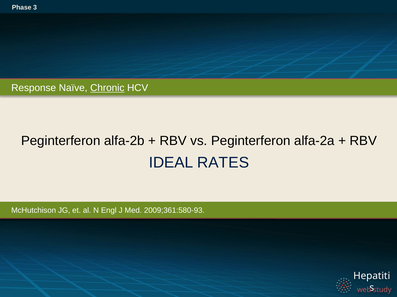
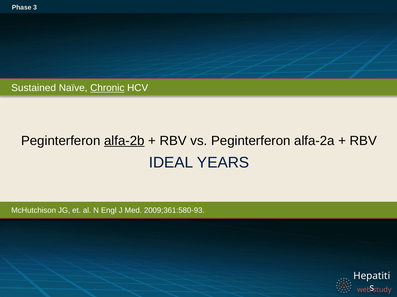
Response: Response -> Sustained
alfa-2b underline: none -> present
RATES: RATES -> YEARS
